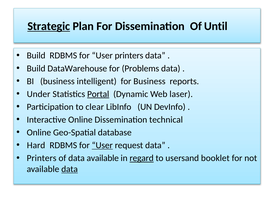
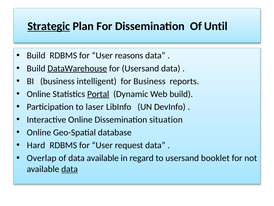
User printers: printers -> reasons
DataWarehouse underline: none -> present
for Problems: Problems -> Usersand
Under at (39, 94): Under -> Online
Web laser: laser -> build
clear: clear -> laser
technical: technical -> situation
User at (102, 145) underline: present -> none
Printers at (42, 158): Printers -> Overlap
regard underline: present -> none
